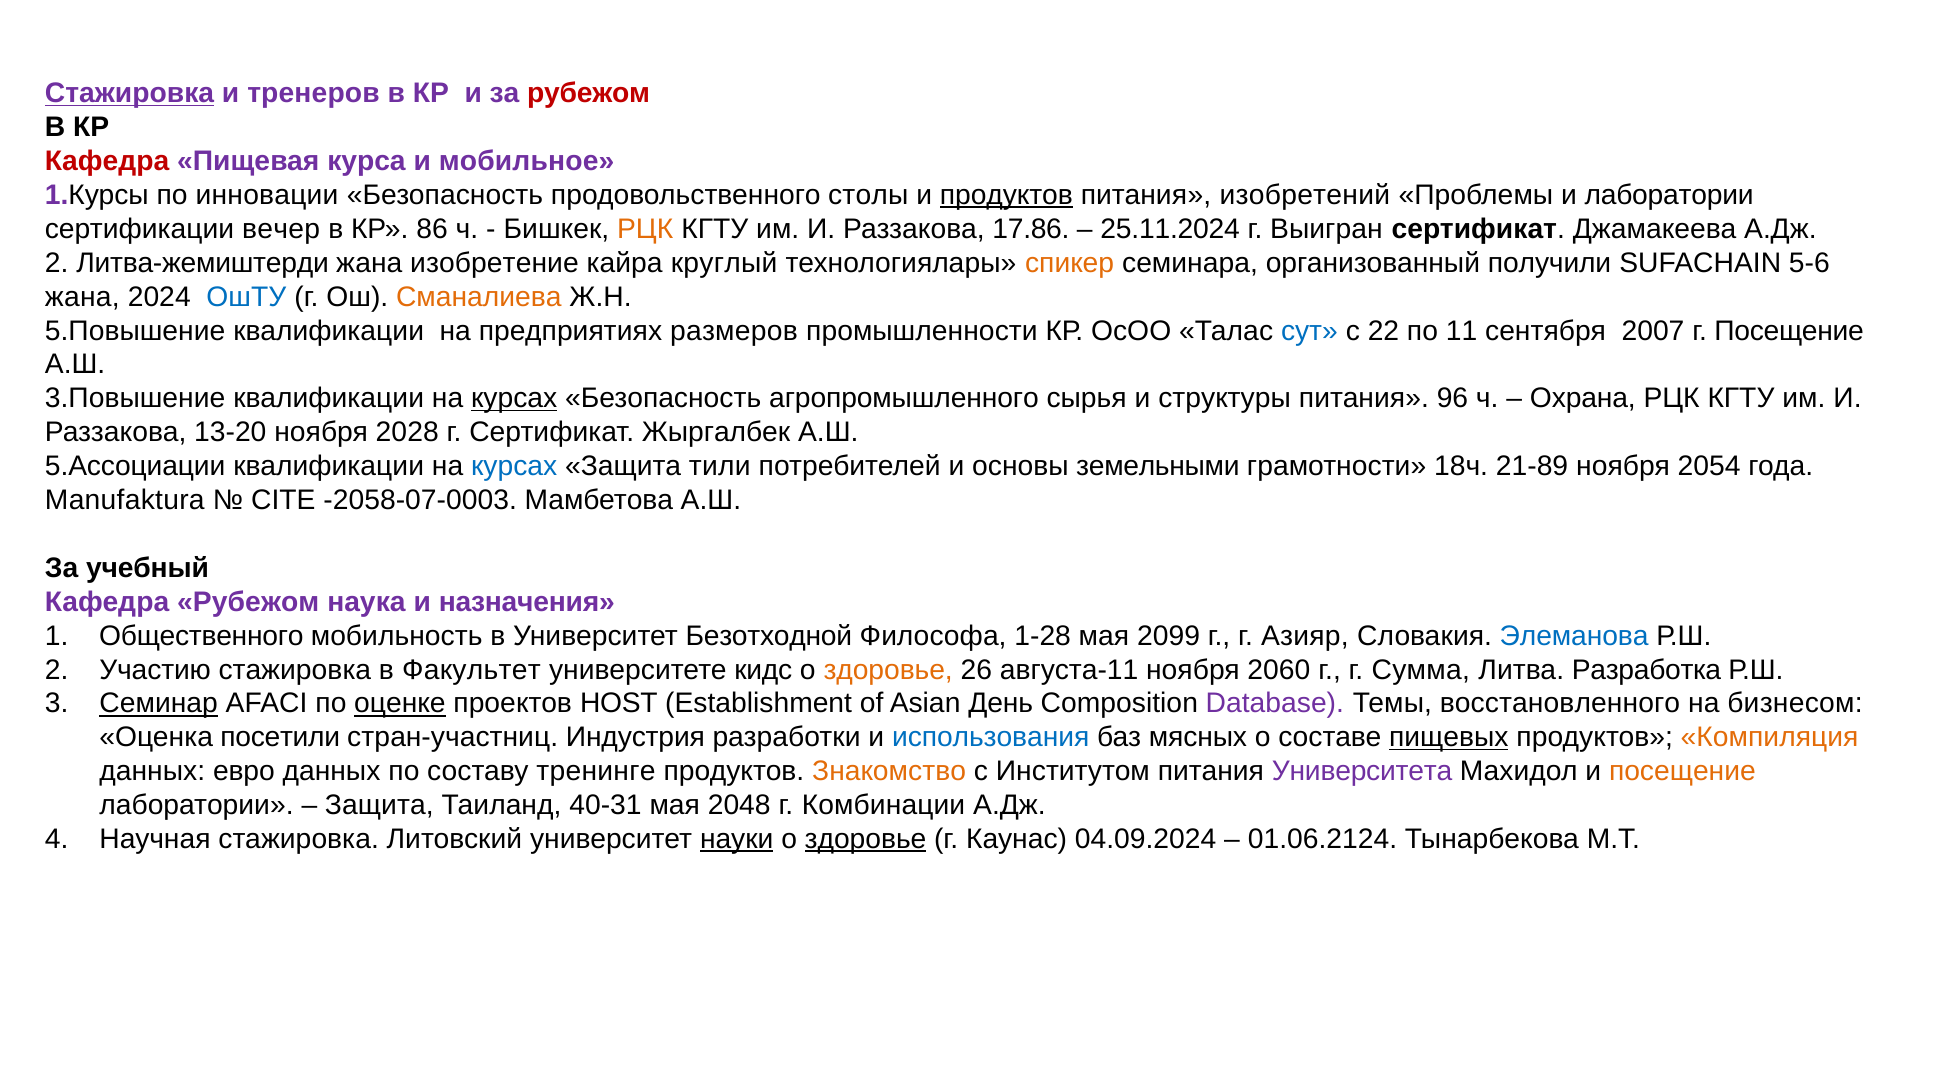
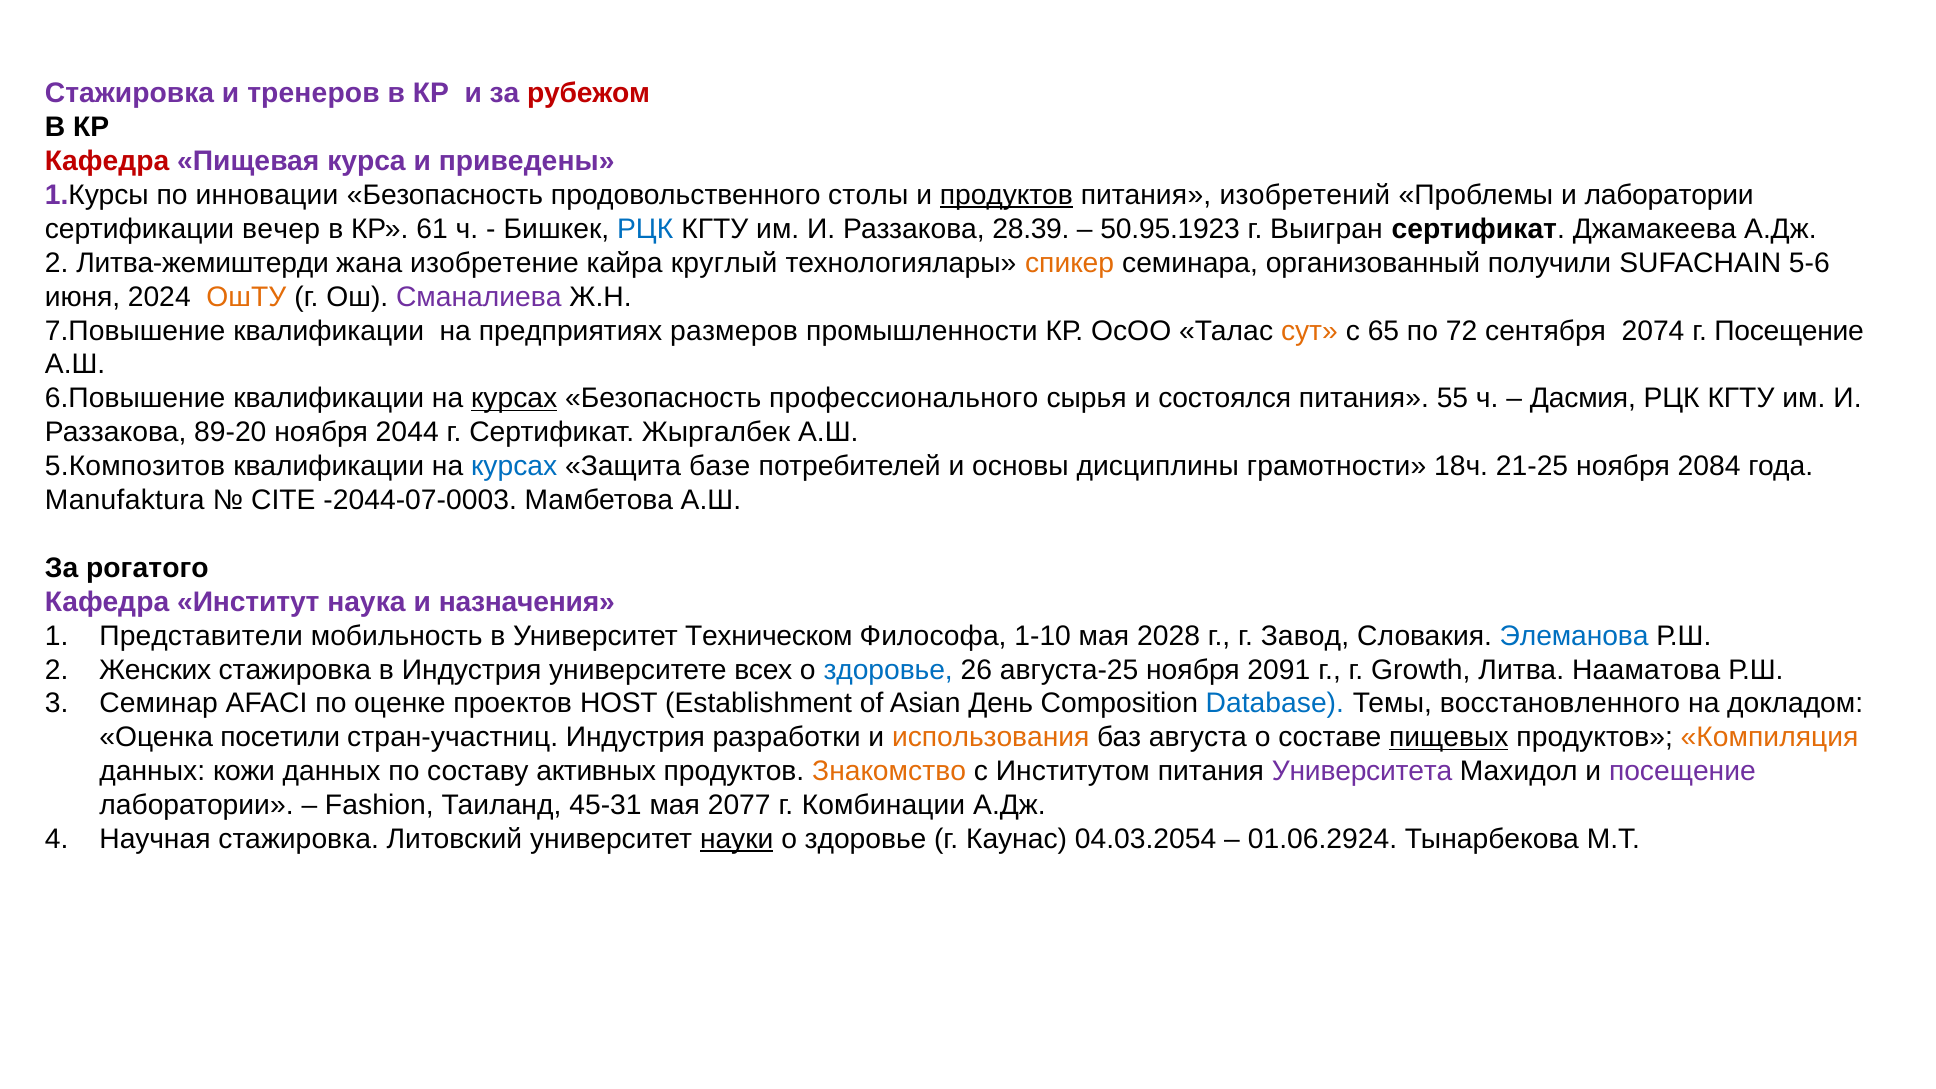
Стажировка at (130, 93) underline: present -> none
мобильное: мобильное -> приведены
86: 86 -> 61
РЦК at (645, 229) colour: orange -> blue
17.86: 17.86 -> 28.39
25.11.2024: 25.11.2024 -> 50.95.1923
жана at (82, 297): жана -> июня
ОшТУ colour: blue -> orange
Сманалиева colour: orange -> purple
5.Повышение: 5.Повышение -> 7.Повышение
сут colour: blue -> orange
22: 22 -> 65
11: 11 -> 72
2007: 2007 -> 2074
3.Повышение: 3.Повышение -> 6.Повышение
агропромышленного: агропромышленного -> профессионального
структуры: структуры -> состоялся
96: 96 -> 55
Охрана: Охрана -> Дасмия
13-20: 13-20 -> 89-20
2028: 2028 -> 2044
5.Ассоциации: 5.Ассоциации -> 5.Композитов
тили: тили -> базе
земельными: земельными -> дисциплины
21-89: 21-89 -> 21-25
2054: 2054 -> 2084
-2058-07-0003: -2058-07-0003 -> -2044-07-0003
учебный: учебный -> рогатого
Кафедра Рубежом: Рубежом -> Институт
Общественного: Общественного -> Представители
Безотходной: Безотходной -> Техническом
1-28: 1-28 -> 1-10
2099: 2099 -> 2028
Азияр: Азияр -> Завод
Участию: Участию -> Женских
в Факультет: Факультет -> Индустрия
кидс: кидс -> всех
здоровье at (888, 670) colour: orange -> blue
августа-11: августа-11 -> августа-25
2060: 2060 -> 2091
Сумма: Сумма -> Growth
Разработка: Разработка -> Нааматова
Семинар underline: present -> none
оценке underline: present -> none
Database colour: purple -> blue
бизнесом: бизнесом -> докладом
использования colour: blue -> orange
мясных: мясных -> августа
евро: евро -> кожи
тренинге: тренинге -> активных
посещение at (1682, 771) colour: orange -> purple
Защита at (379, 805): Защита -> Fashion
40-31: 40-31 -> 45-31
2048: 2048 -> 2077
здоровье at (866, 839) underline: present -> none
04.09.2024: 04.09.2024 -> 04.03.2054
01.06.2124: 01.06.2124 -> 01.06.2924
